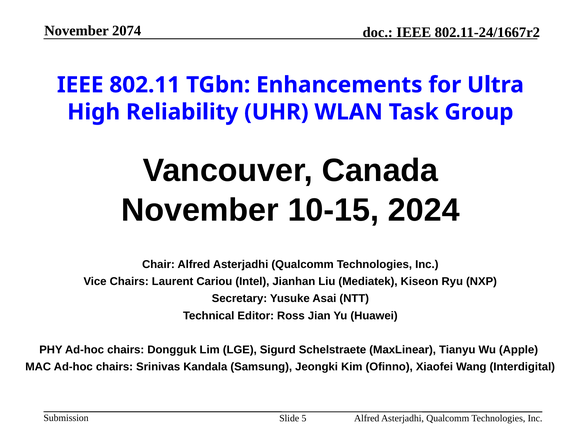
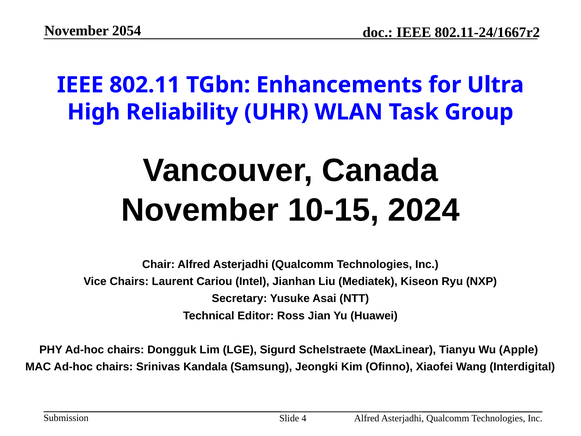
2074: 2074 -> 2054
5: 5 -> 4
